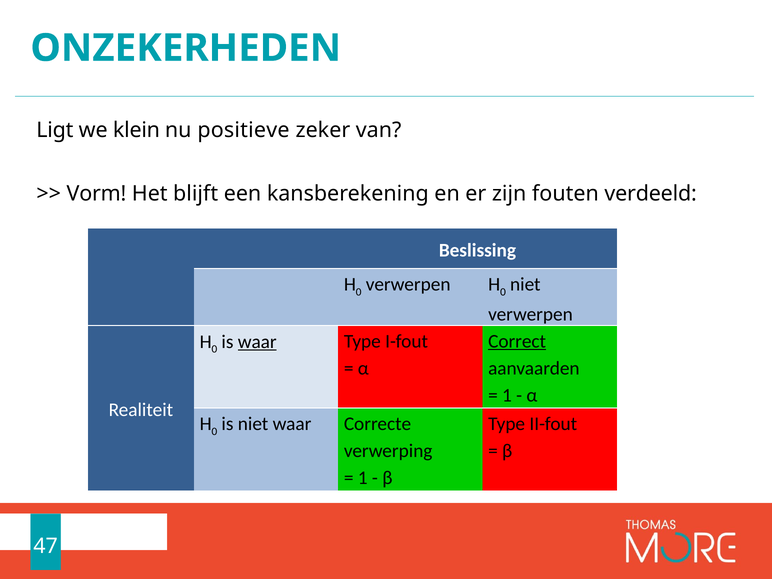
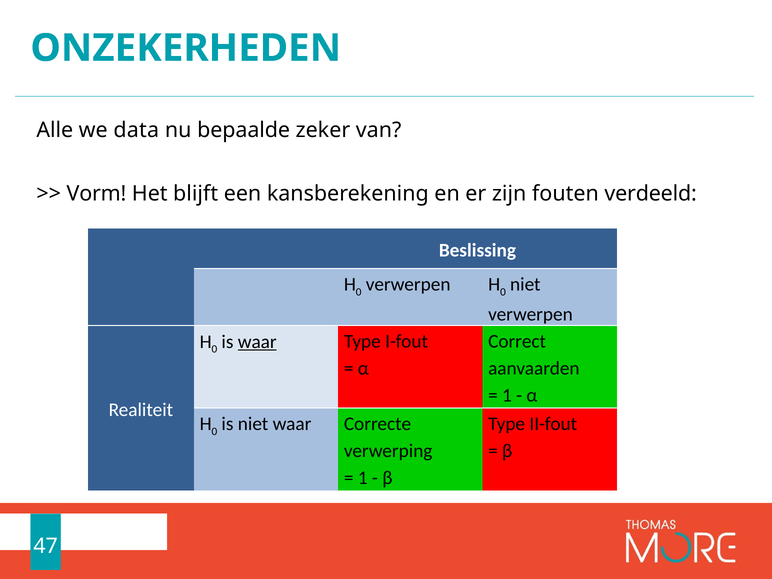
Ligt: Ligt -> Alle
klein: klein -> data
positieve: positieve -> bepaalde
Correct underline: present -> none
